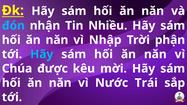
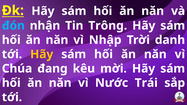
Nhiều: Nhiều -> Trông
phận: phận -> danh
Hãy at (42, 54) colour: light blue -> yellow
được: được -> đang
